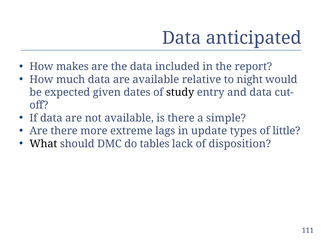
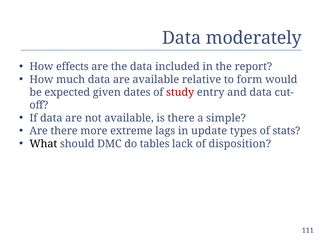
anticipated: anticipated -> moderately
makes: makes -> effects
night: night -> form
study colour: black -> red
little: little -> stats
